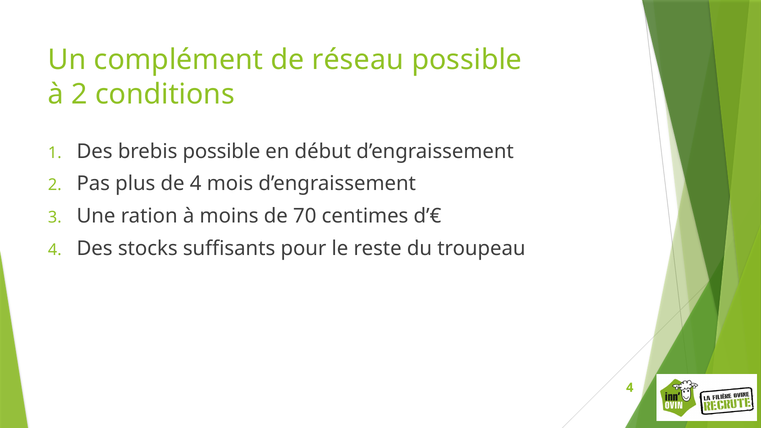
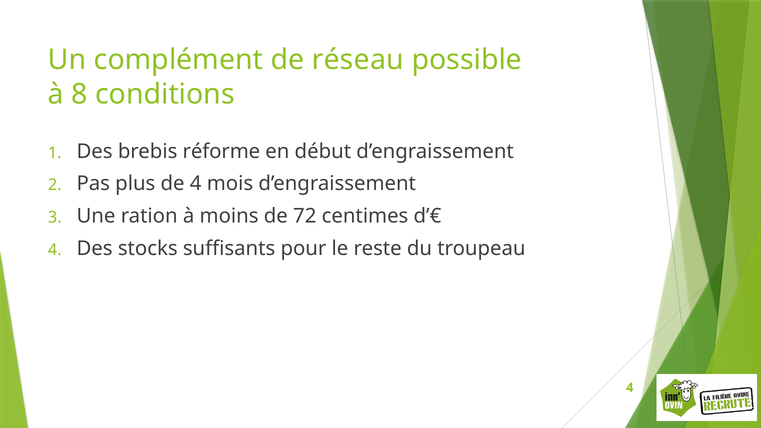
à 2: 2 -> 8
brebis possible: possible -> réforme
70: 70 -> 72
